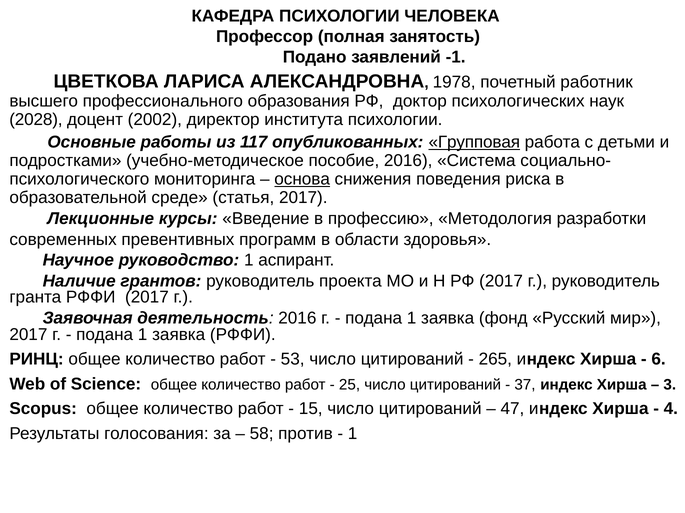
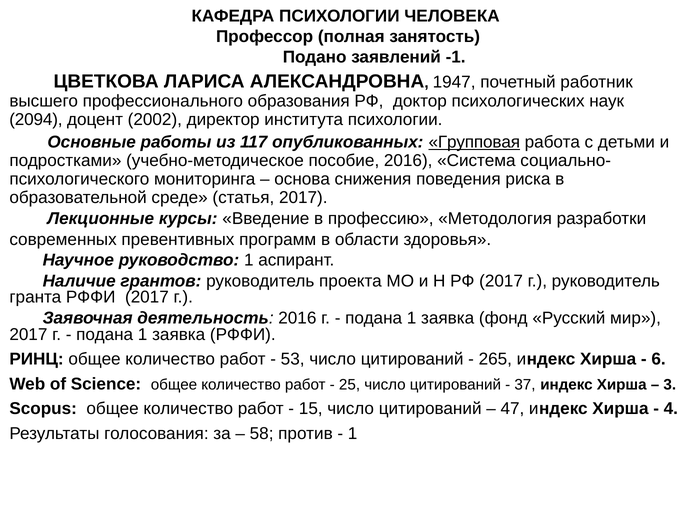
1978: 1978 -> 1947
2028: 2028 -> 2094
основа underline: present -> none
